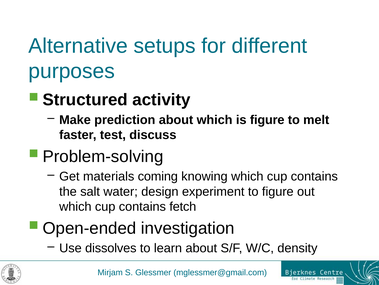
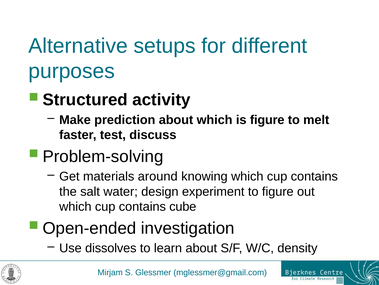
coming: coming -> around
fetch: fetch -> cube
